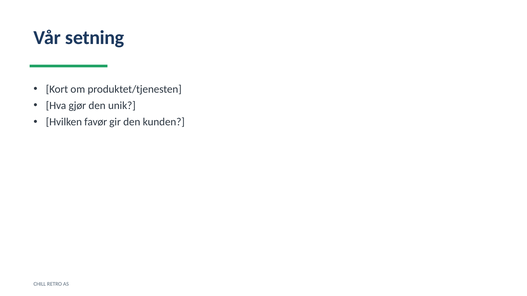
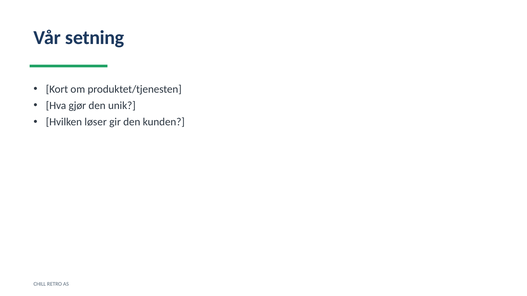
favør: favør -> løser
